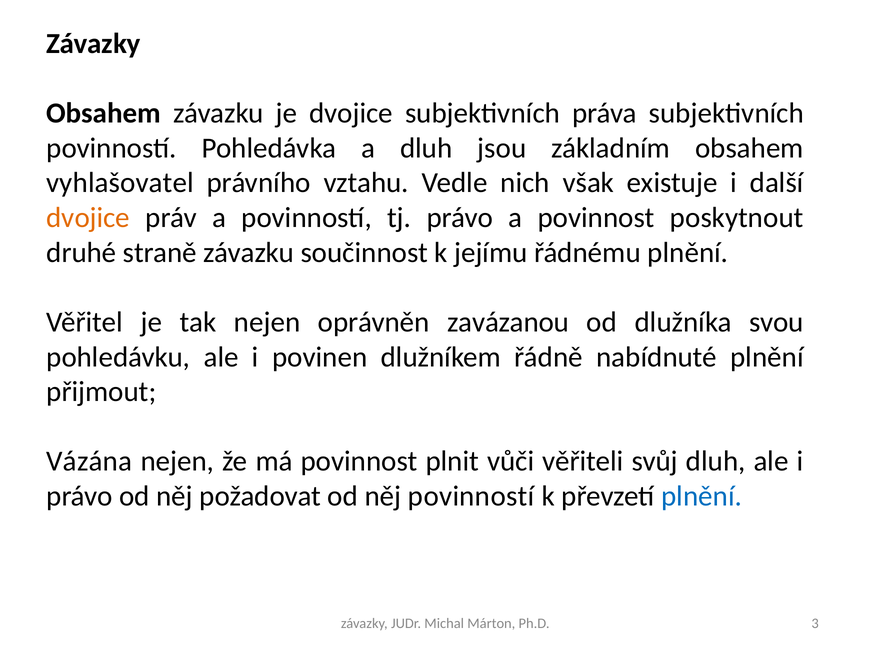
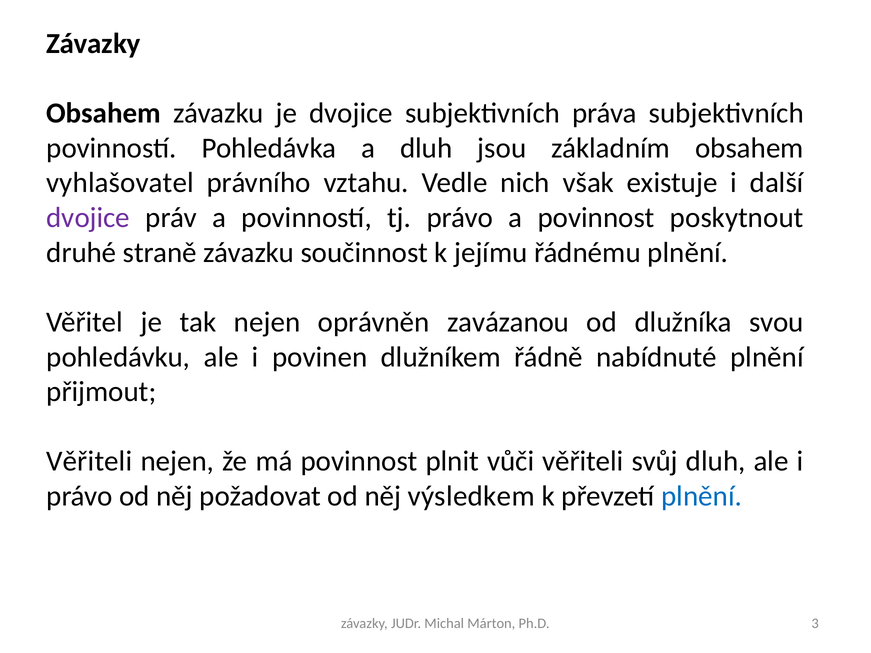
dvojice at (88, 218) colour: orange -> purple
Vázána at (89, 462): Vázána -> Věřiteli
něj povinností: povinností -> výsledkem
